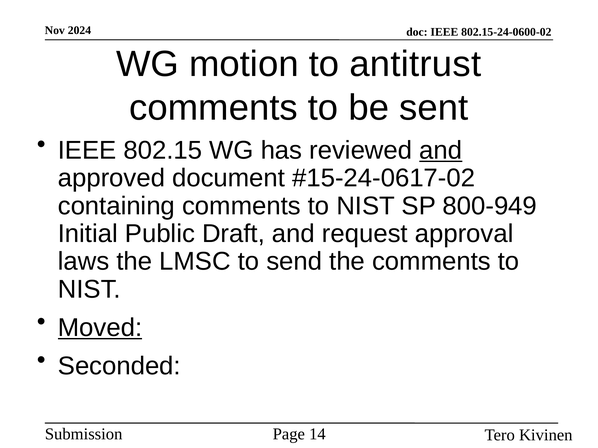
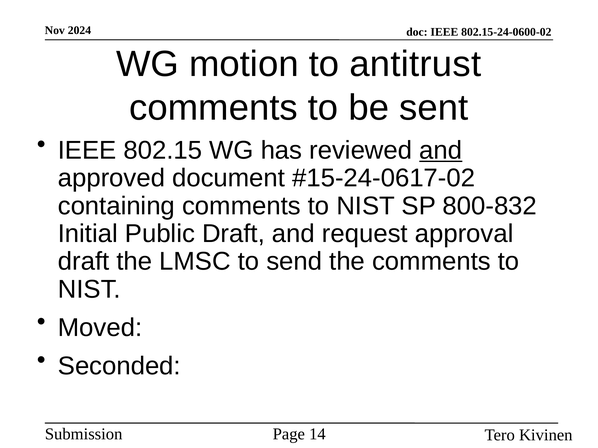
800-949: 800-949 -> 800-832
laws at (84, 262): laws -> draft
Moved underline: present -> none
